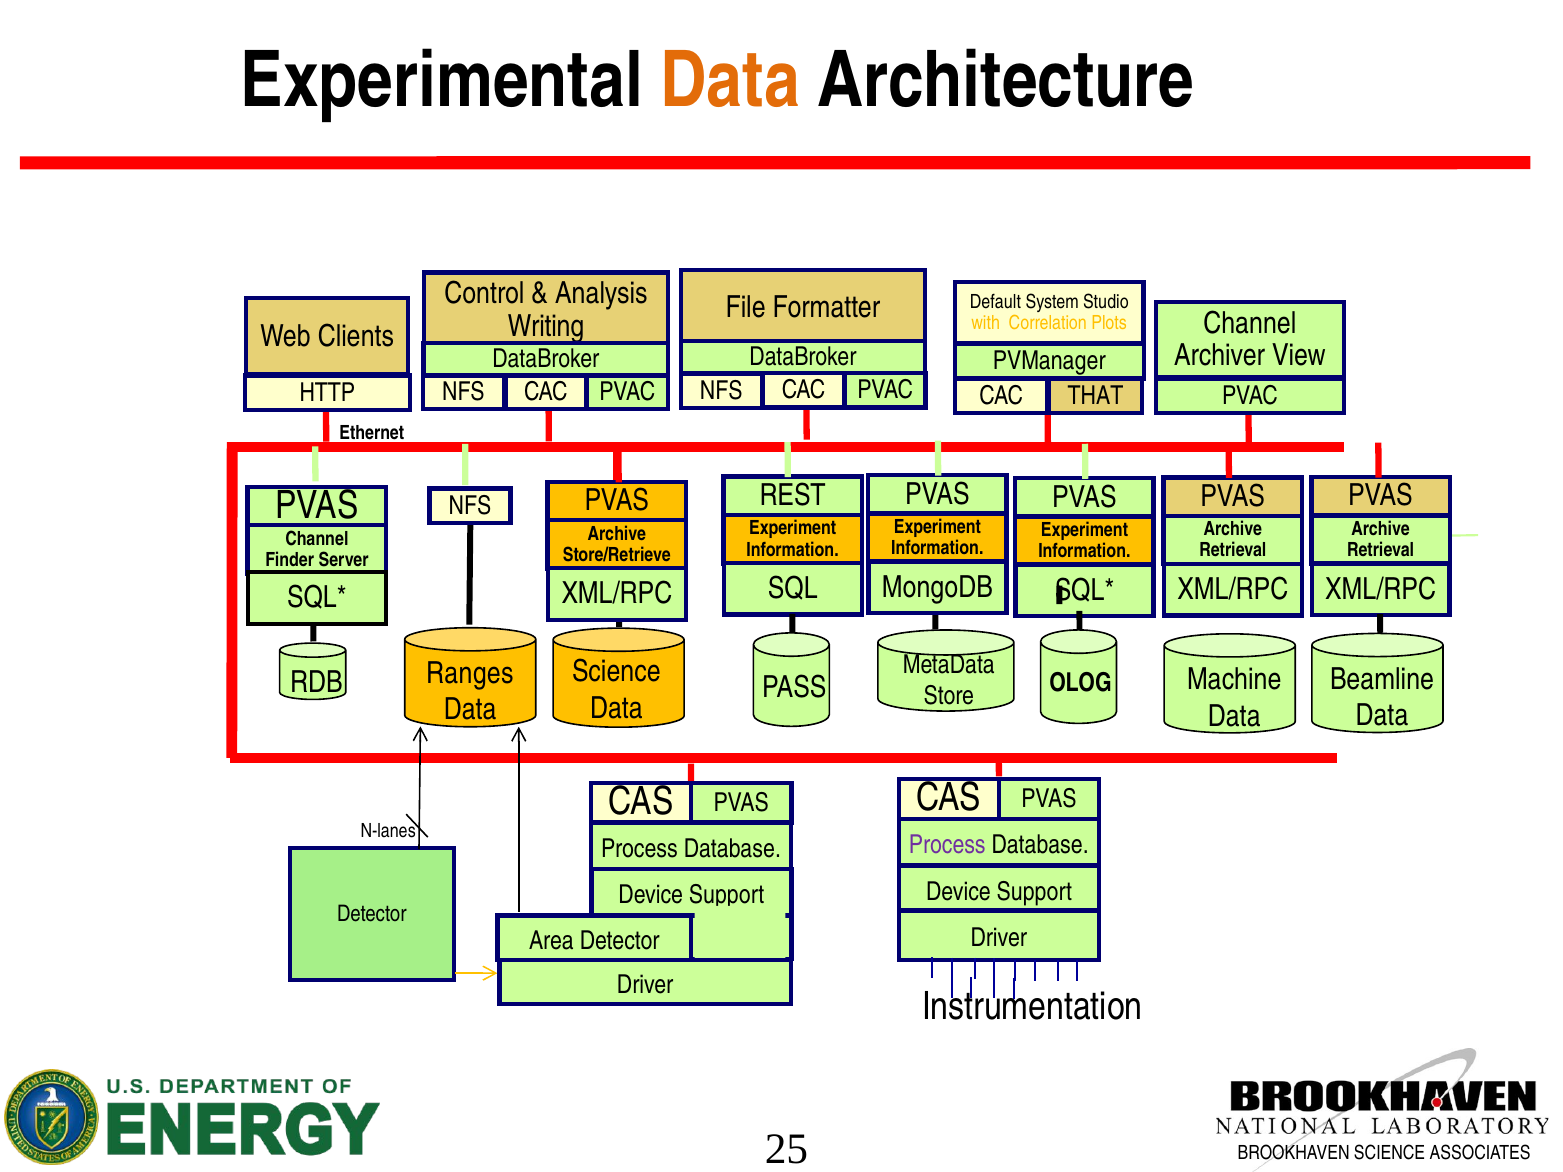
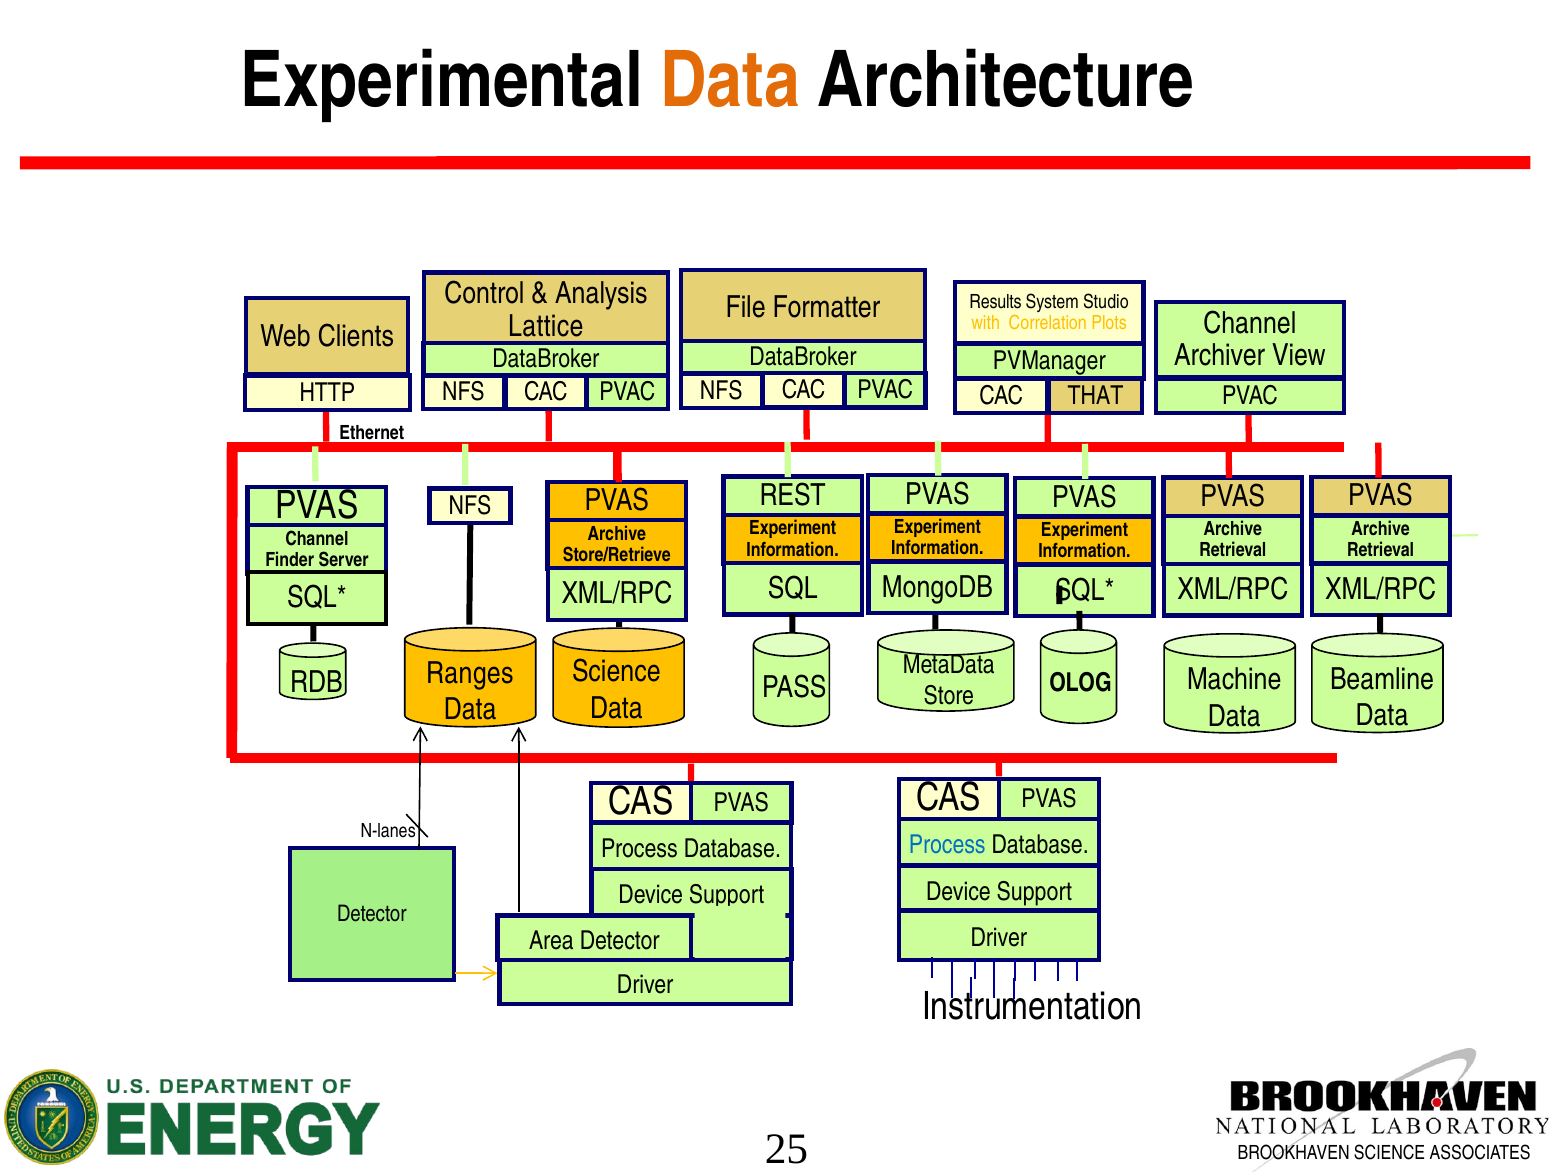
Default: Default -> Results
Writing: Writing -> Lattice
Process at (947, 845) colour: purple -> blue
